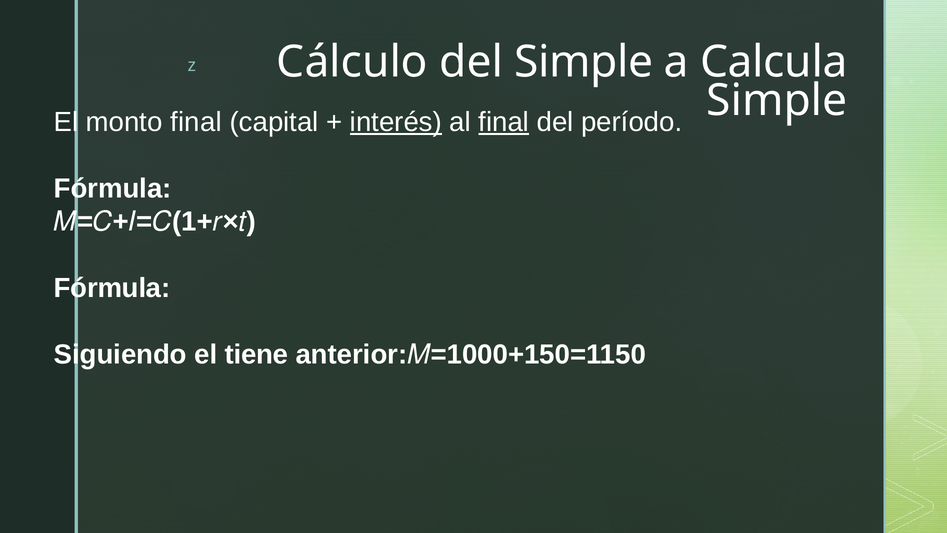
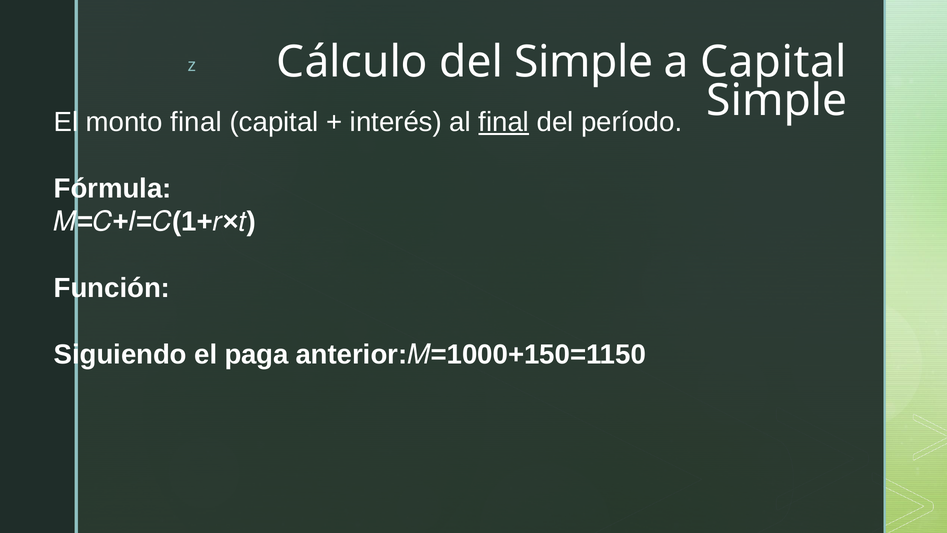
a Calcula: Calcula -> Capital
interés underline: present -> none
Fórmula at (112, 288): Fórmula -> Función
tiene: tiene -> paga
